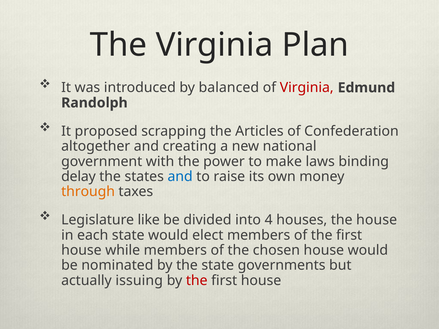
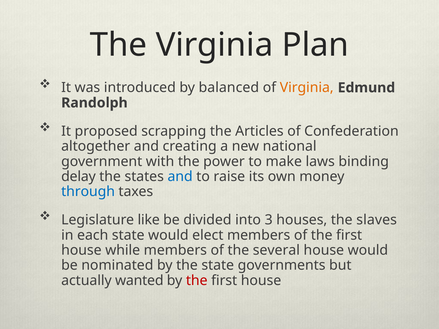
Virginia at (307, 88) colour: red -> orange
through colour: orange -> blue
4: 4 -> 3
the house: house -> slaves
chosen: chosen -> several
issuing: issuing -> wanted
